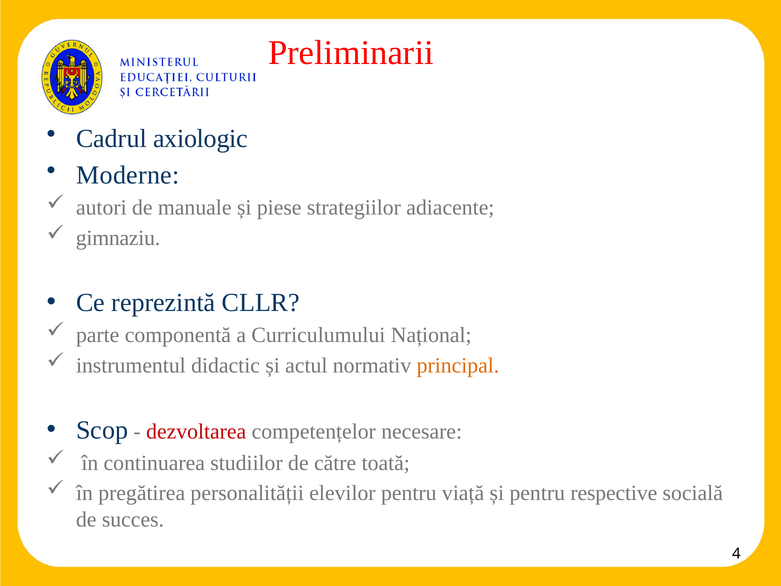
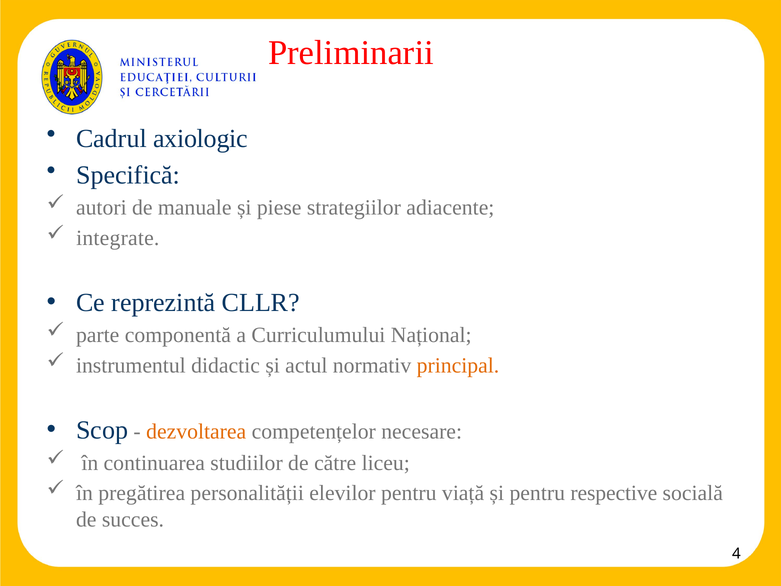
Moderne: Moderne -> Specifică
gimnaziu: gimnaziu -> integrate
dezvoltarea colour: red -> orange
toată: toată -> liceu
